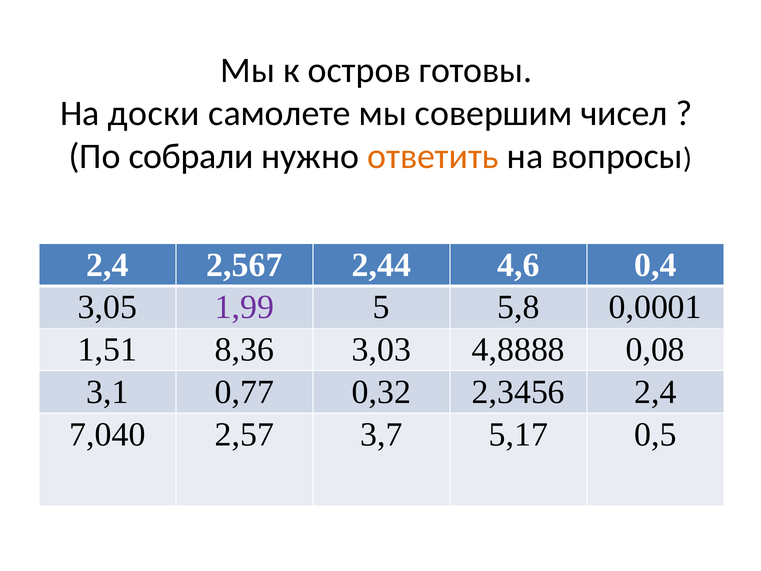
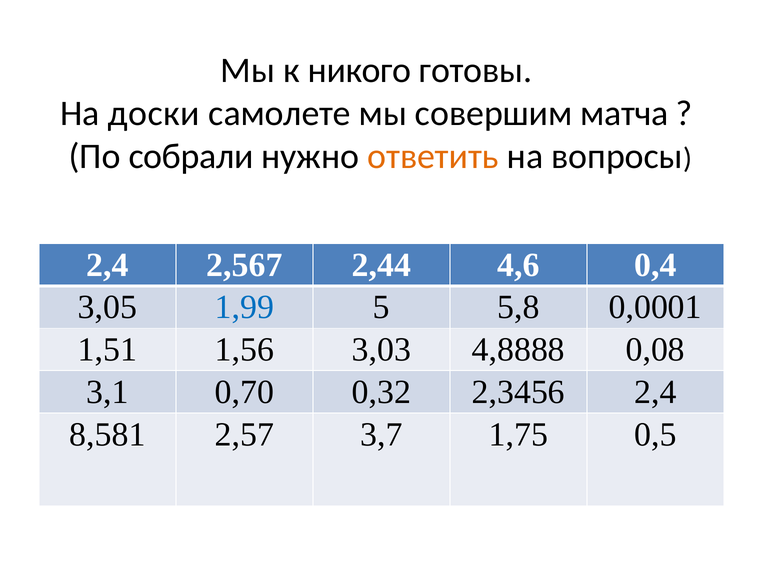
остров: остров -> никого
чисел: чисел -> матча
1,99 colour: purple -> blue
8,36: 8,36 -> 1,56
0,77: 0,77 -> 0,70
7,040: 7,040 -> 8,581
5,17: 5,17 -> 1,75
